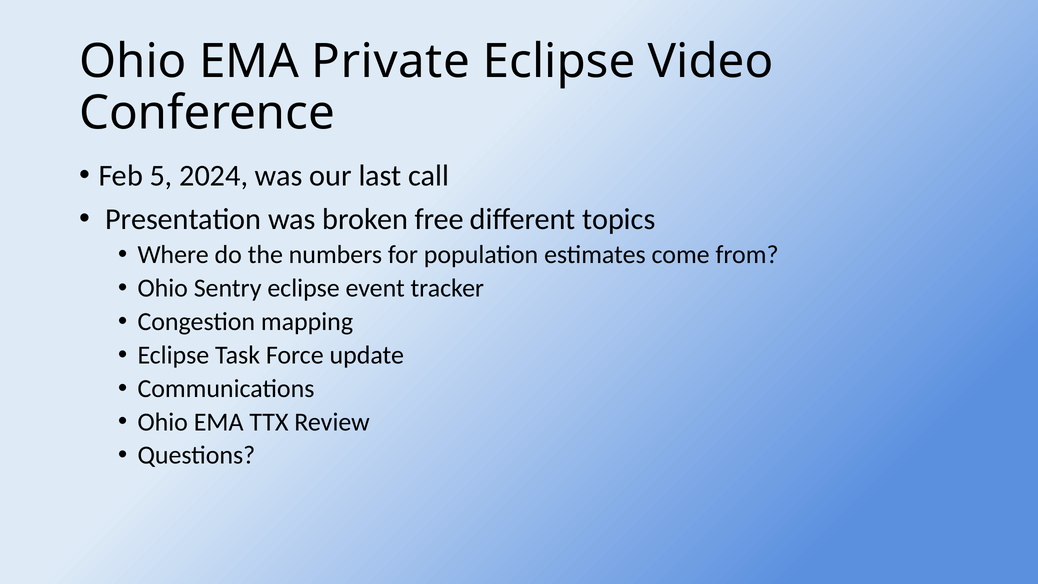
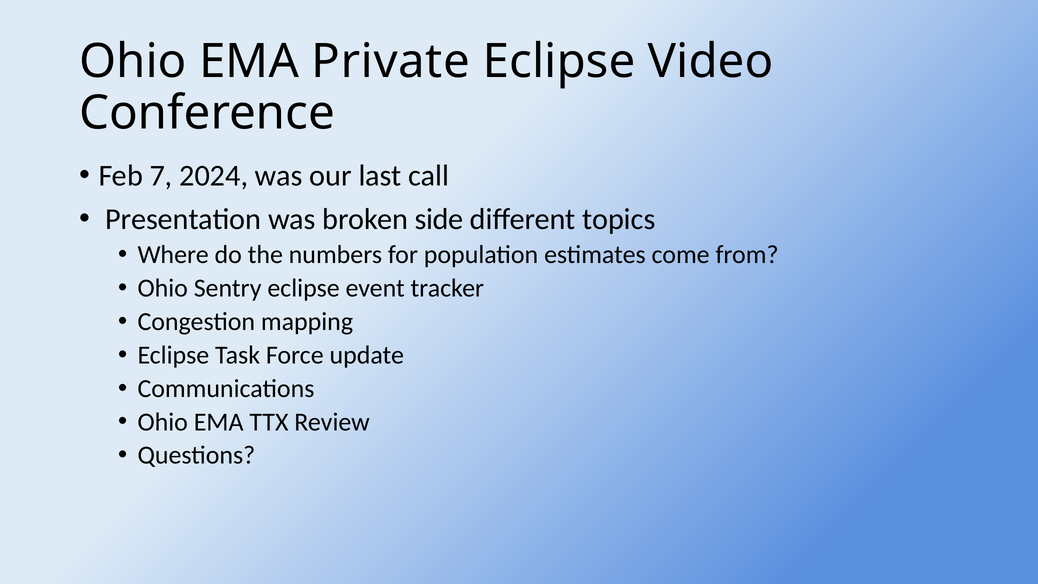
5: 5 -> 7
free: free -> side
